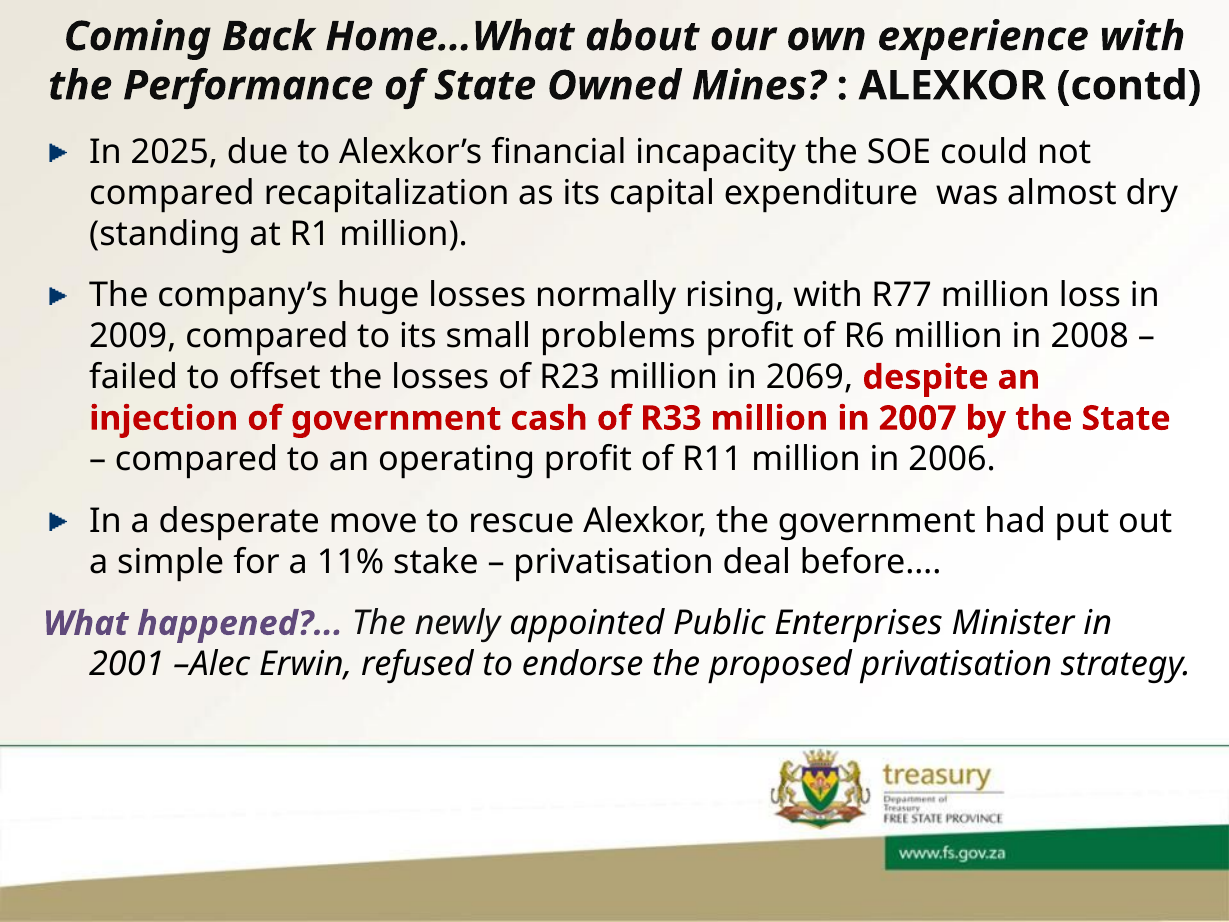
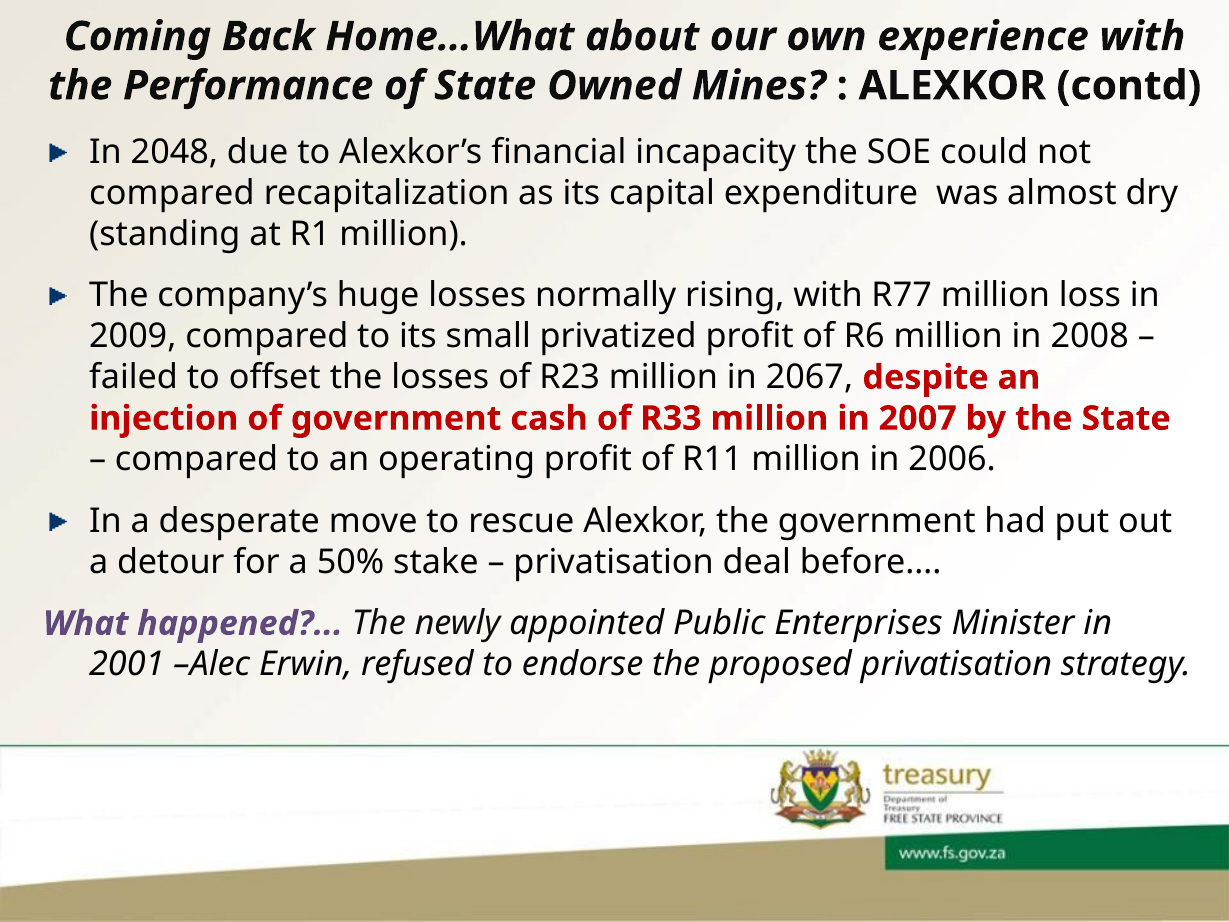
2025: 2025 -> 2048
problems: problems -> privatized
2069: 2069 -> 2067
simple: simple -> detour
11%: 11% -> 50%
